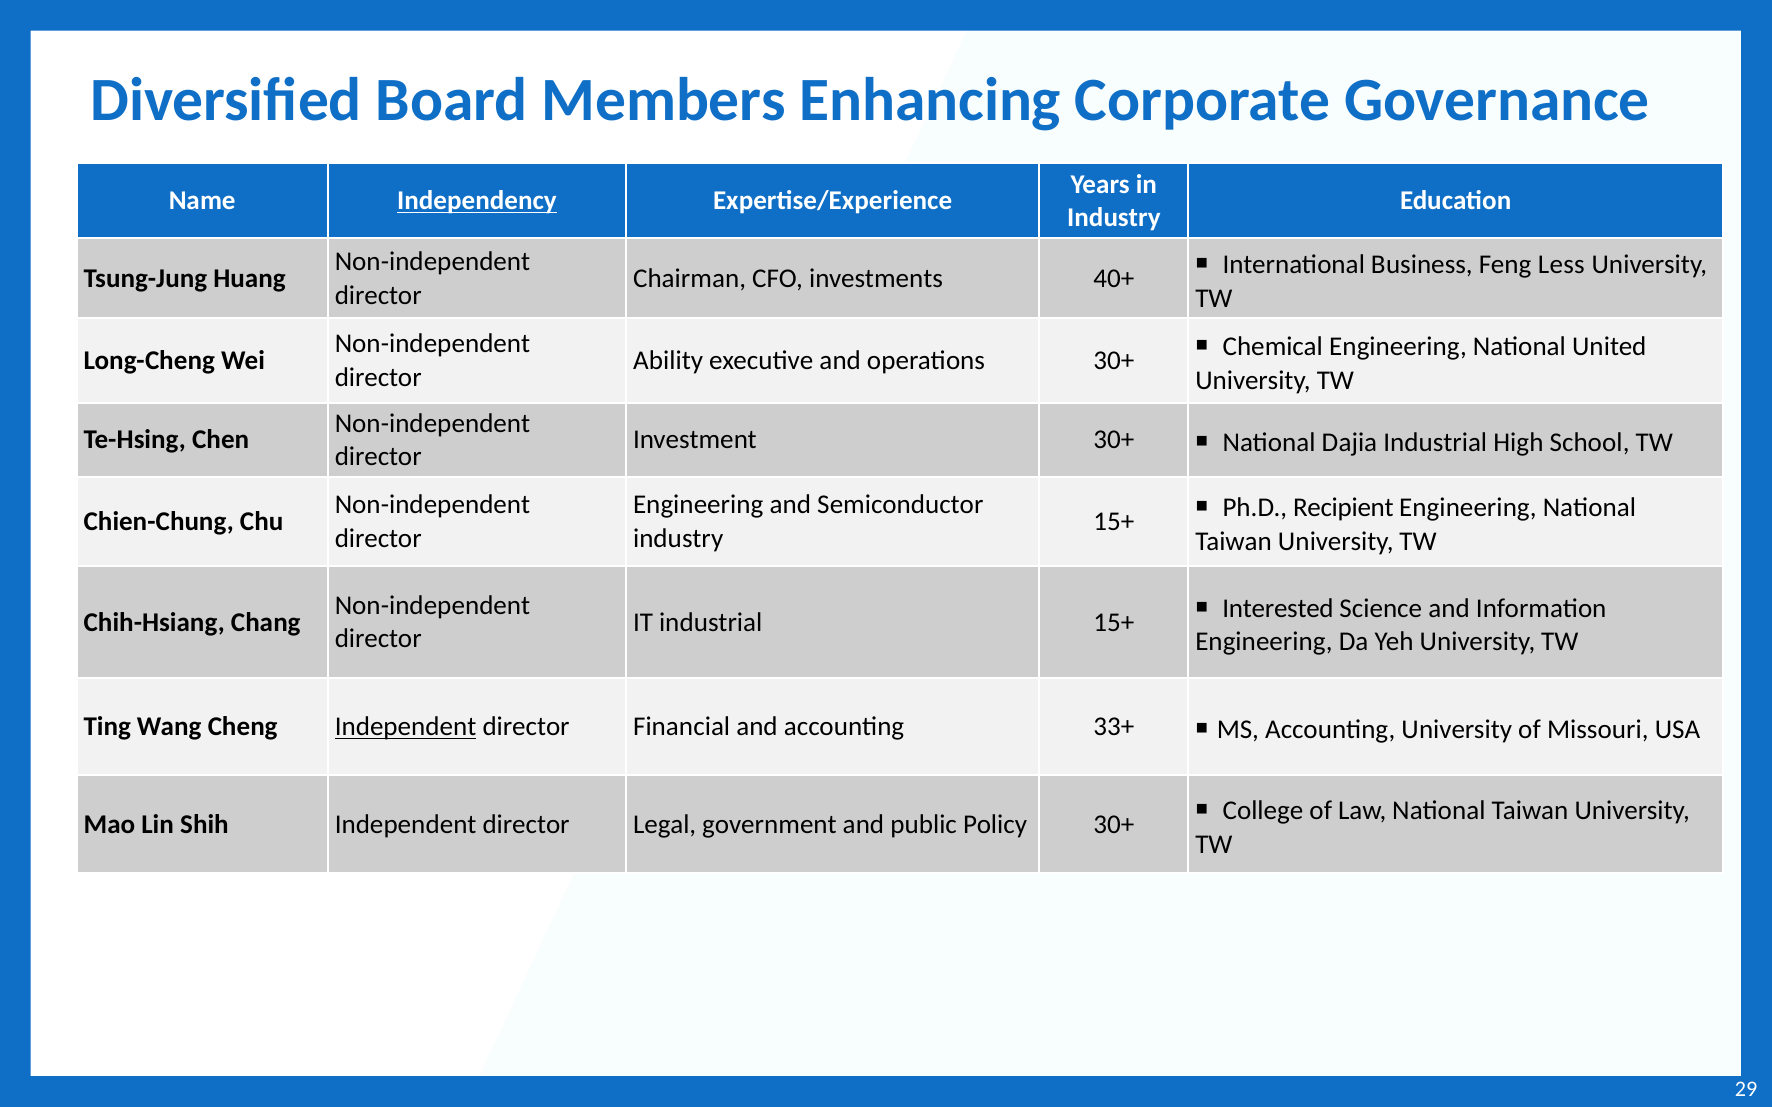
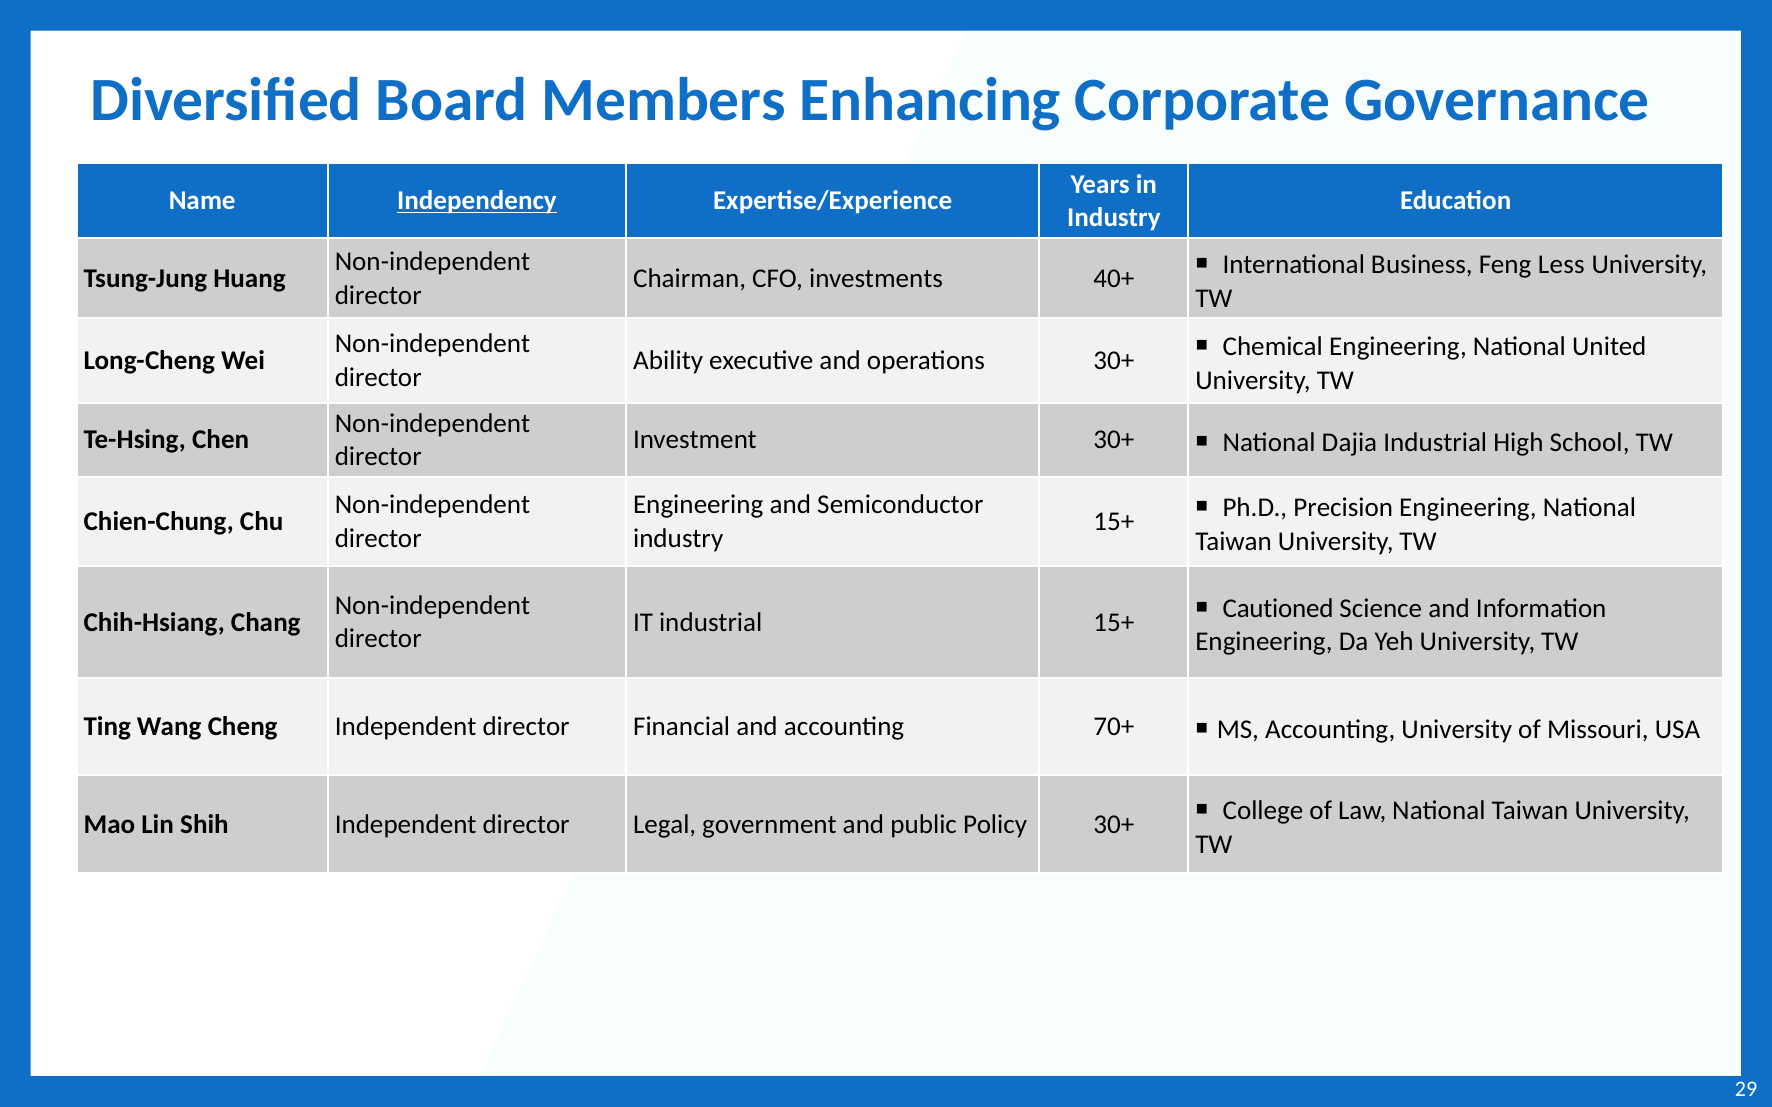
Recipient: Recipient -> Precision
Interested: Interested -> Cautioned
Independent at (406, 727) underline: present -> none
33+: 33+ -> 70+
